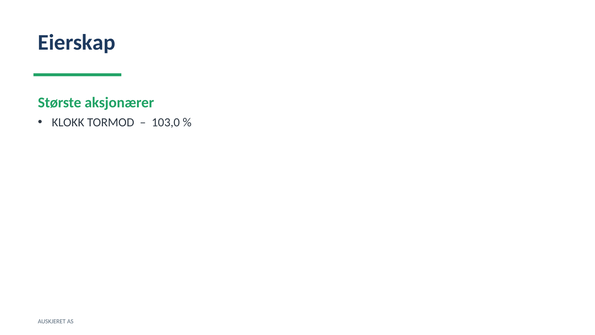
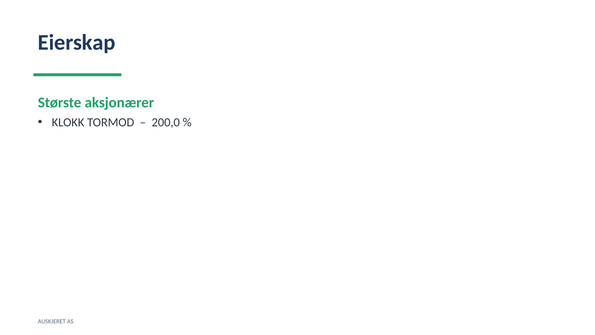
103,0: 103,0 -> 200,0
